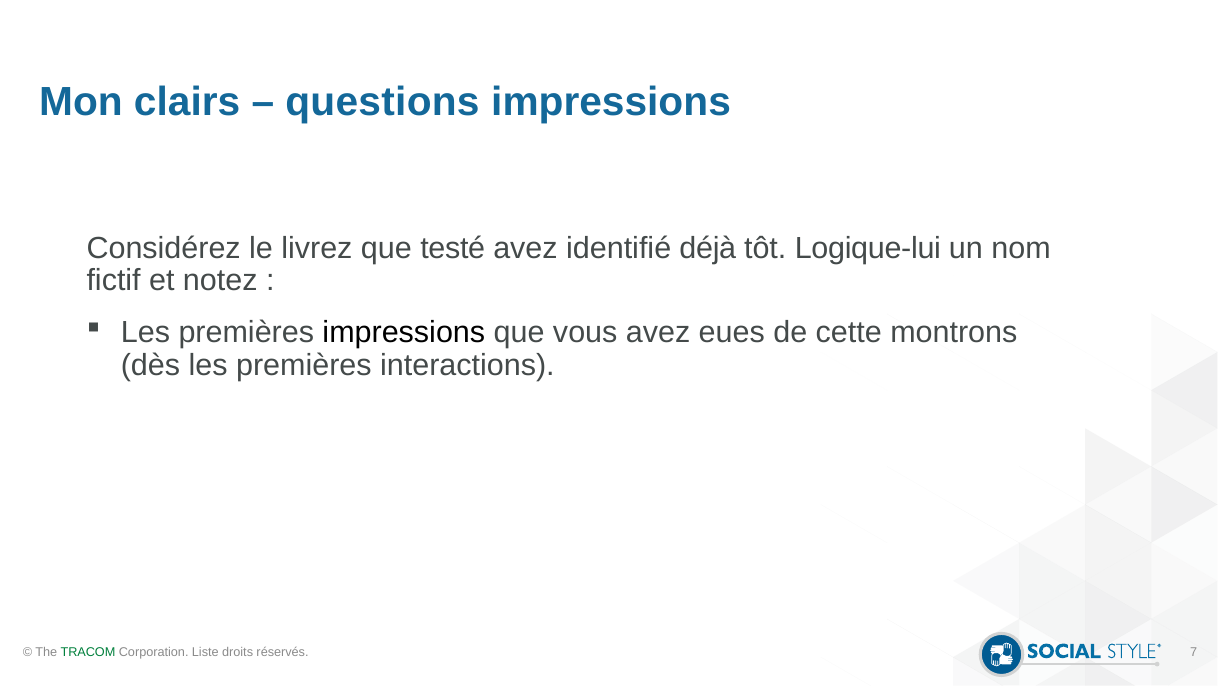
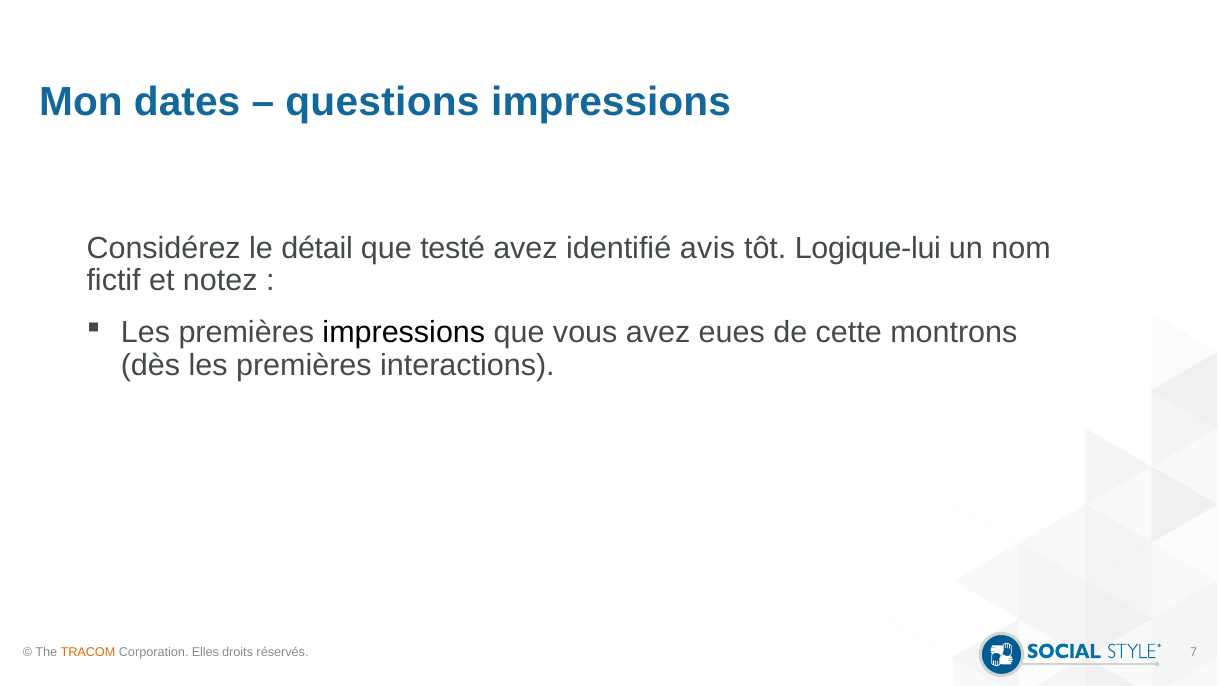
clairs: clairs -> dates
livrez: livrez -> détail
déjà: déjà -> avis
TRACOM colour: green -> orange
Liste: Liste -> Elles
